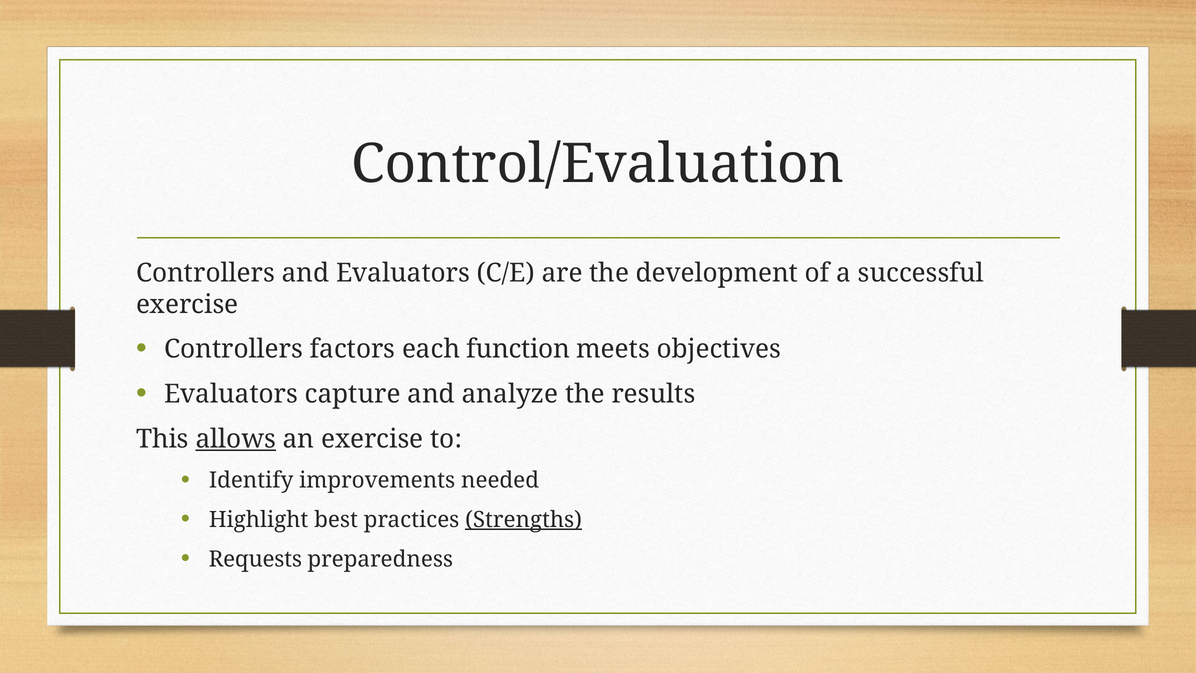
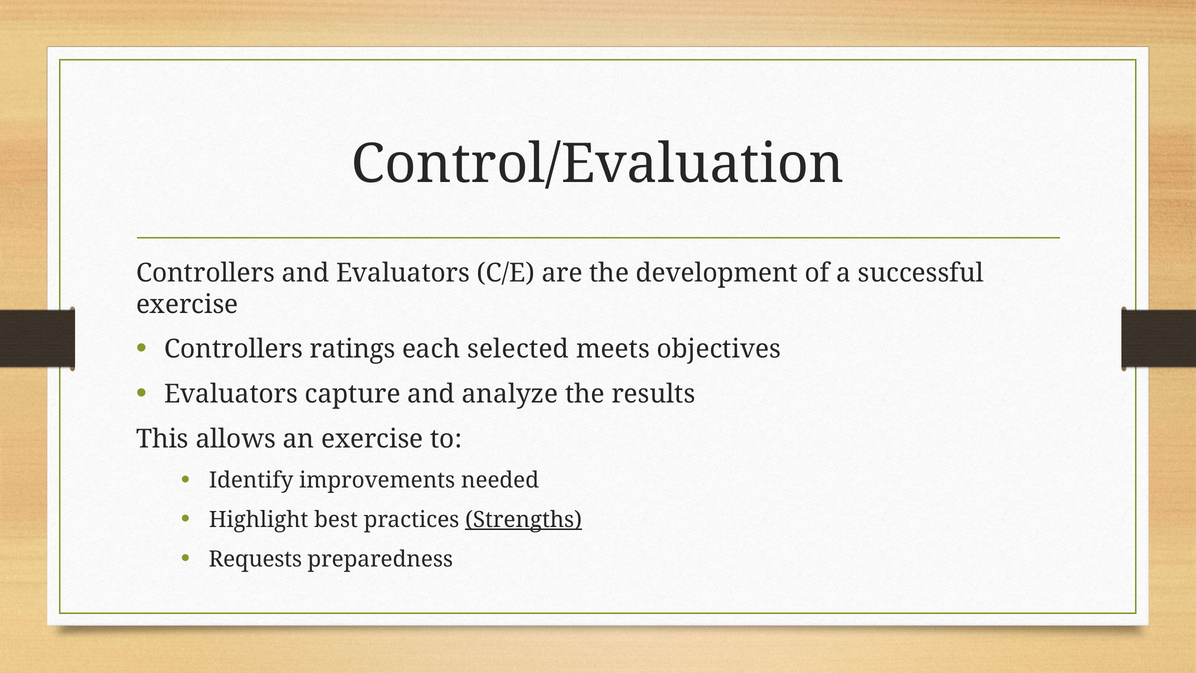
factors: factors -> ratings
function: function -> selected
allows underline: present -> none
